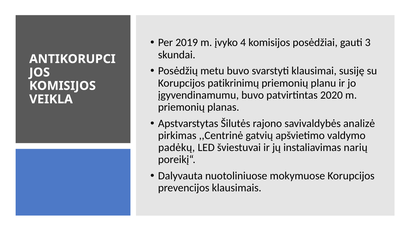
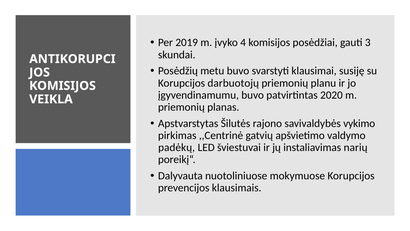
patikrinimų: patikrinimų -> darbuotojų
analizė: analizė -> vykimo
